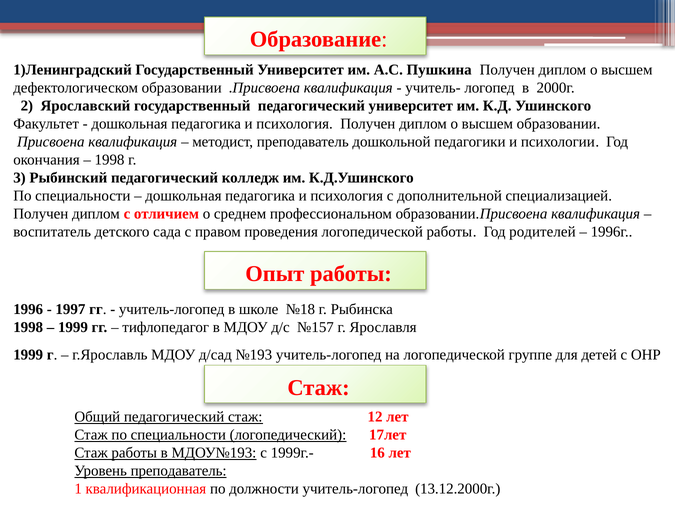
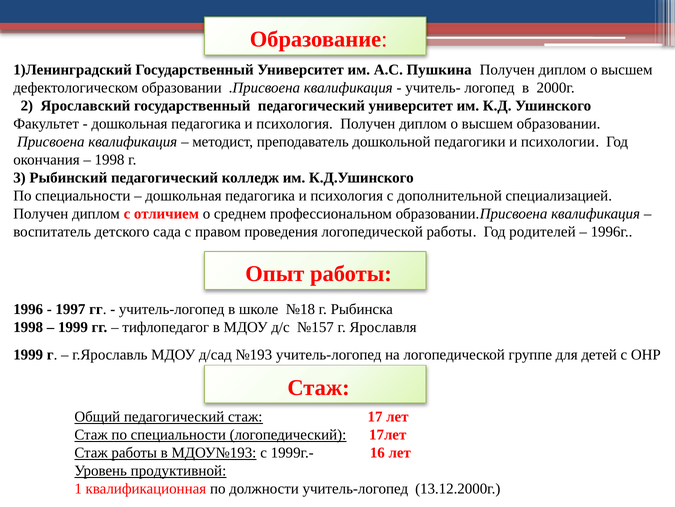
12: 12 -> 17
Уровень преподаватель: преподаватель -> продуктивной
